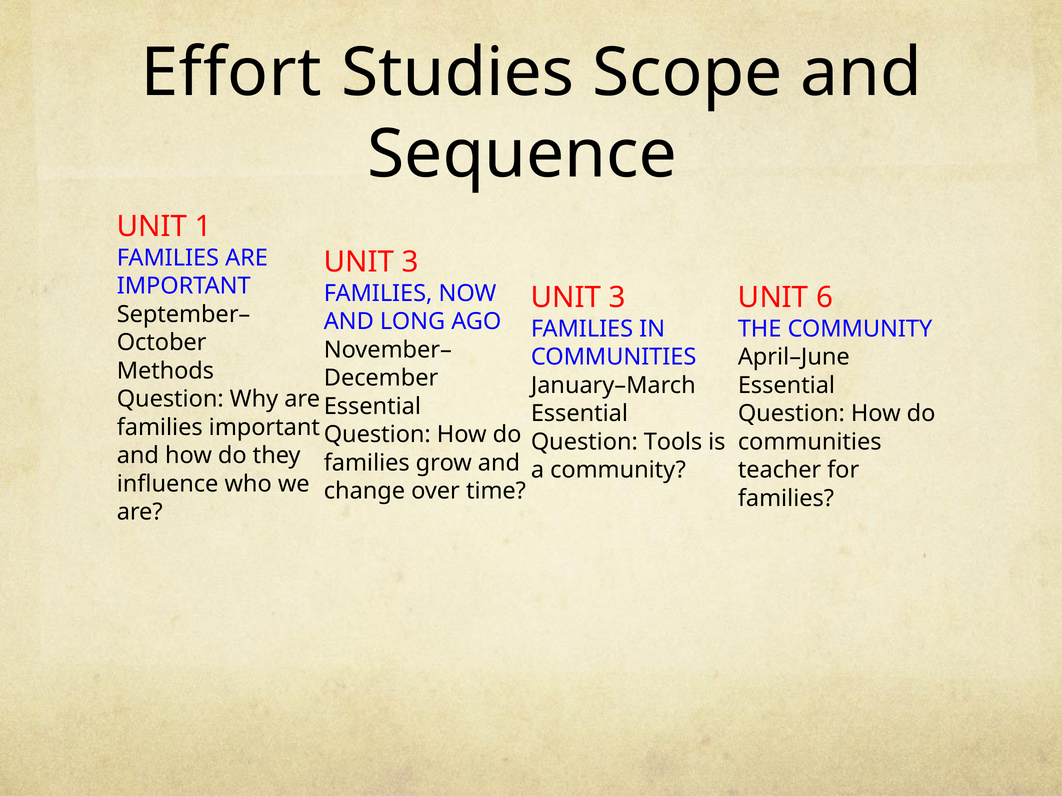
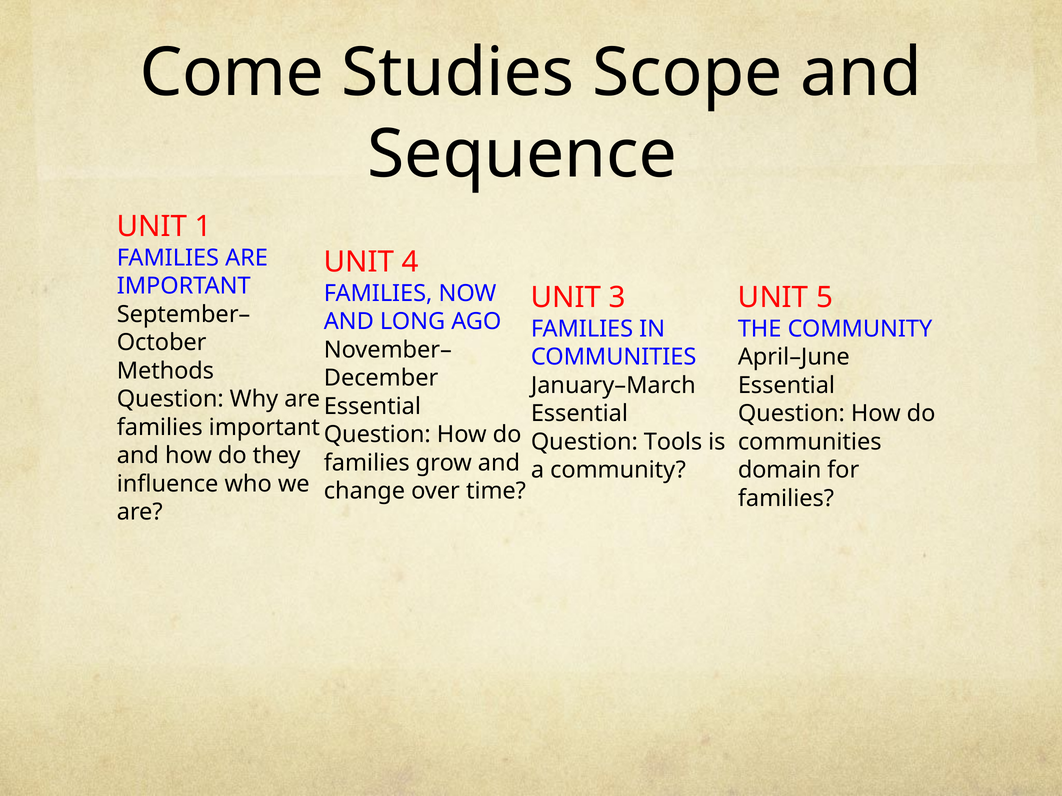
Effort: Effort -> Come
3 at (410, 262): 3 -> 4
6: 6 -> 5
teacher: teacher -> domain
